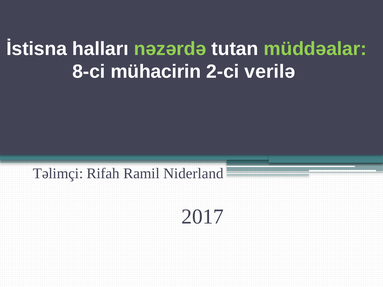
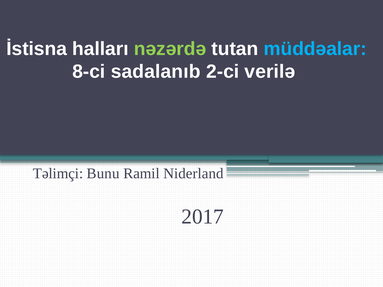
müddəalar colour: light green -> light blue
mühacirin: mühacirin -> sadalanıb
Rifah: Rifah -> Bunu
